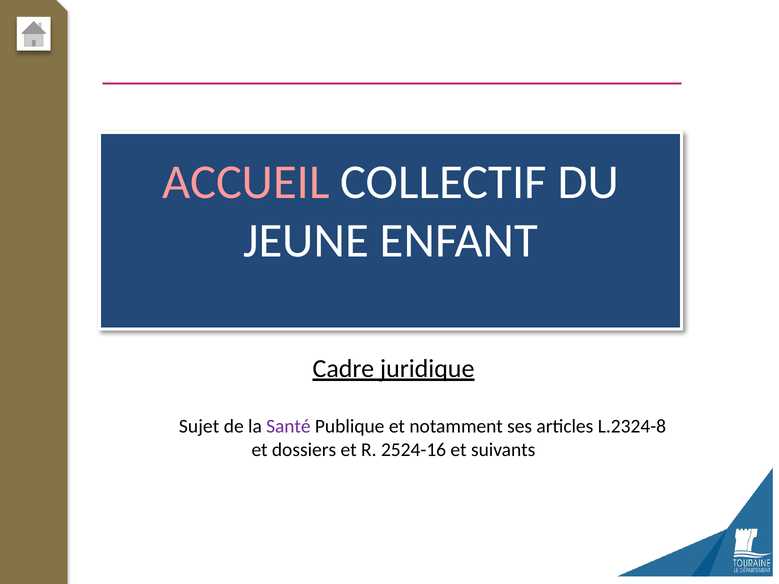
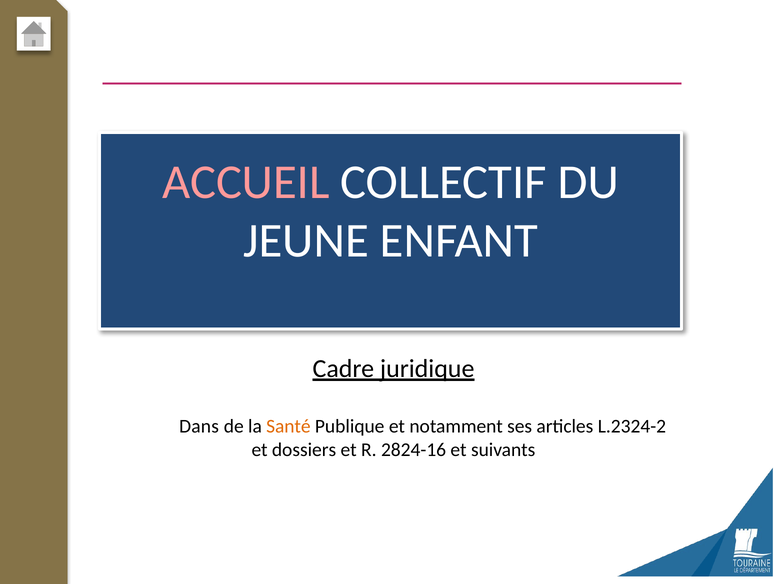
Sujet: Sujet -> Dans
Santé colour: purple -> orange
L.2324-8: L.2324-8 -> L.2324-2
2524-16: 2524-16 -> 2824-16
